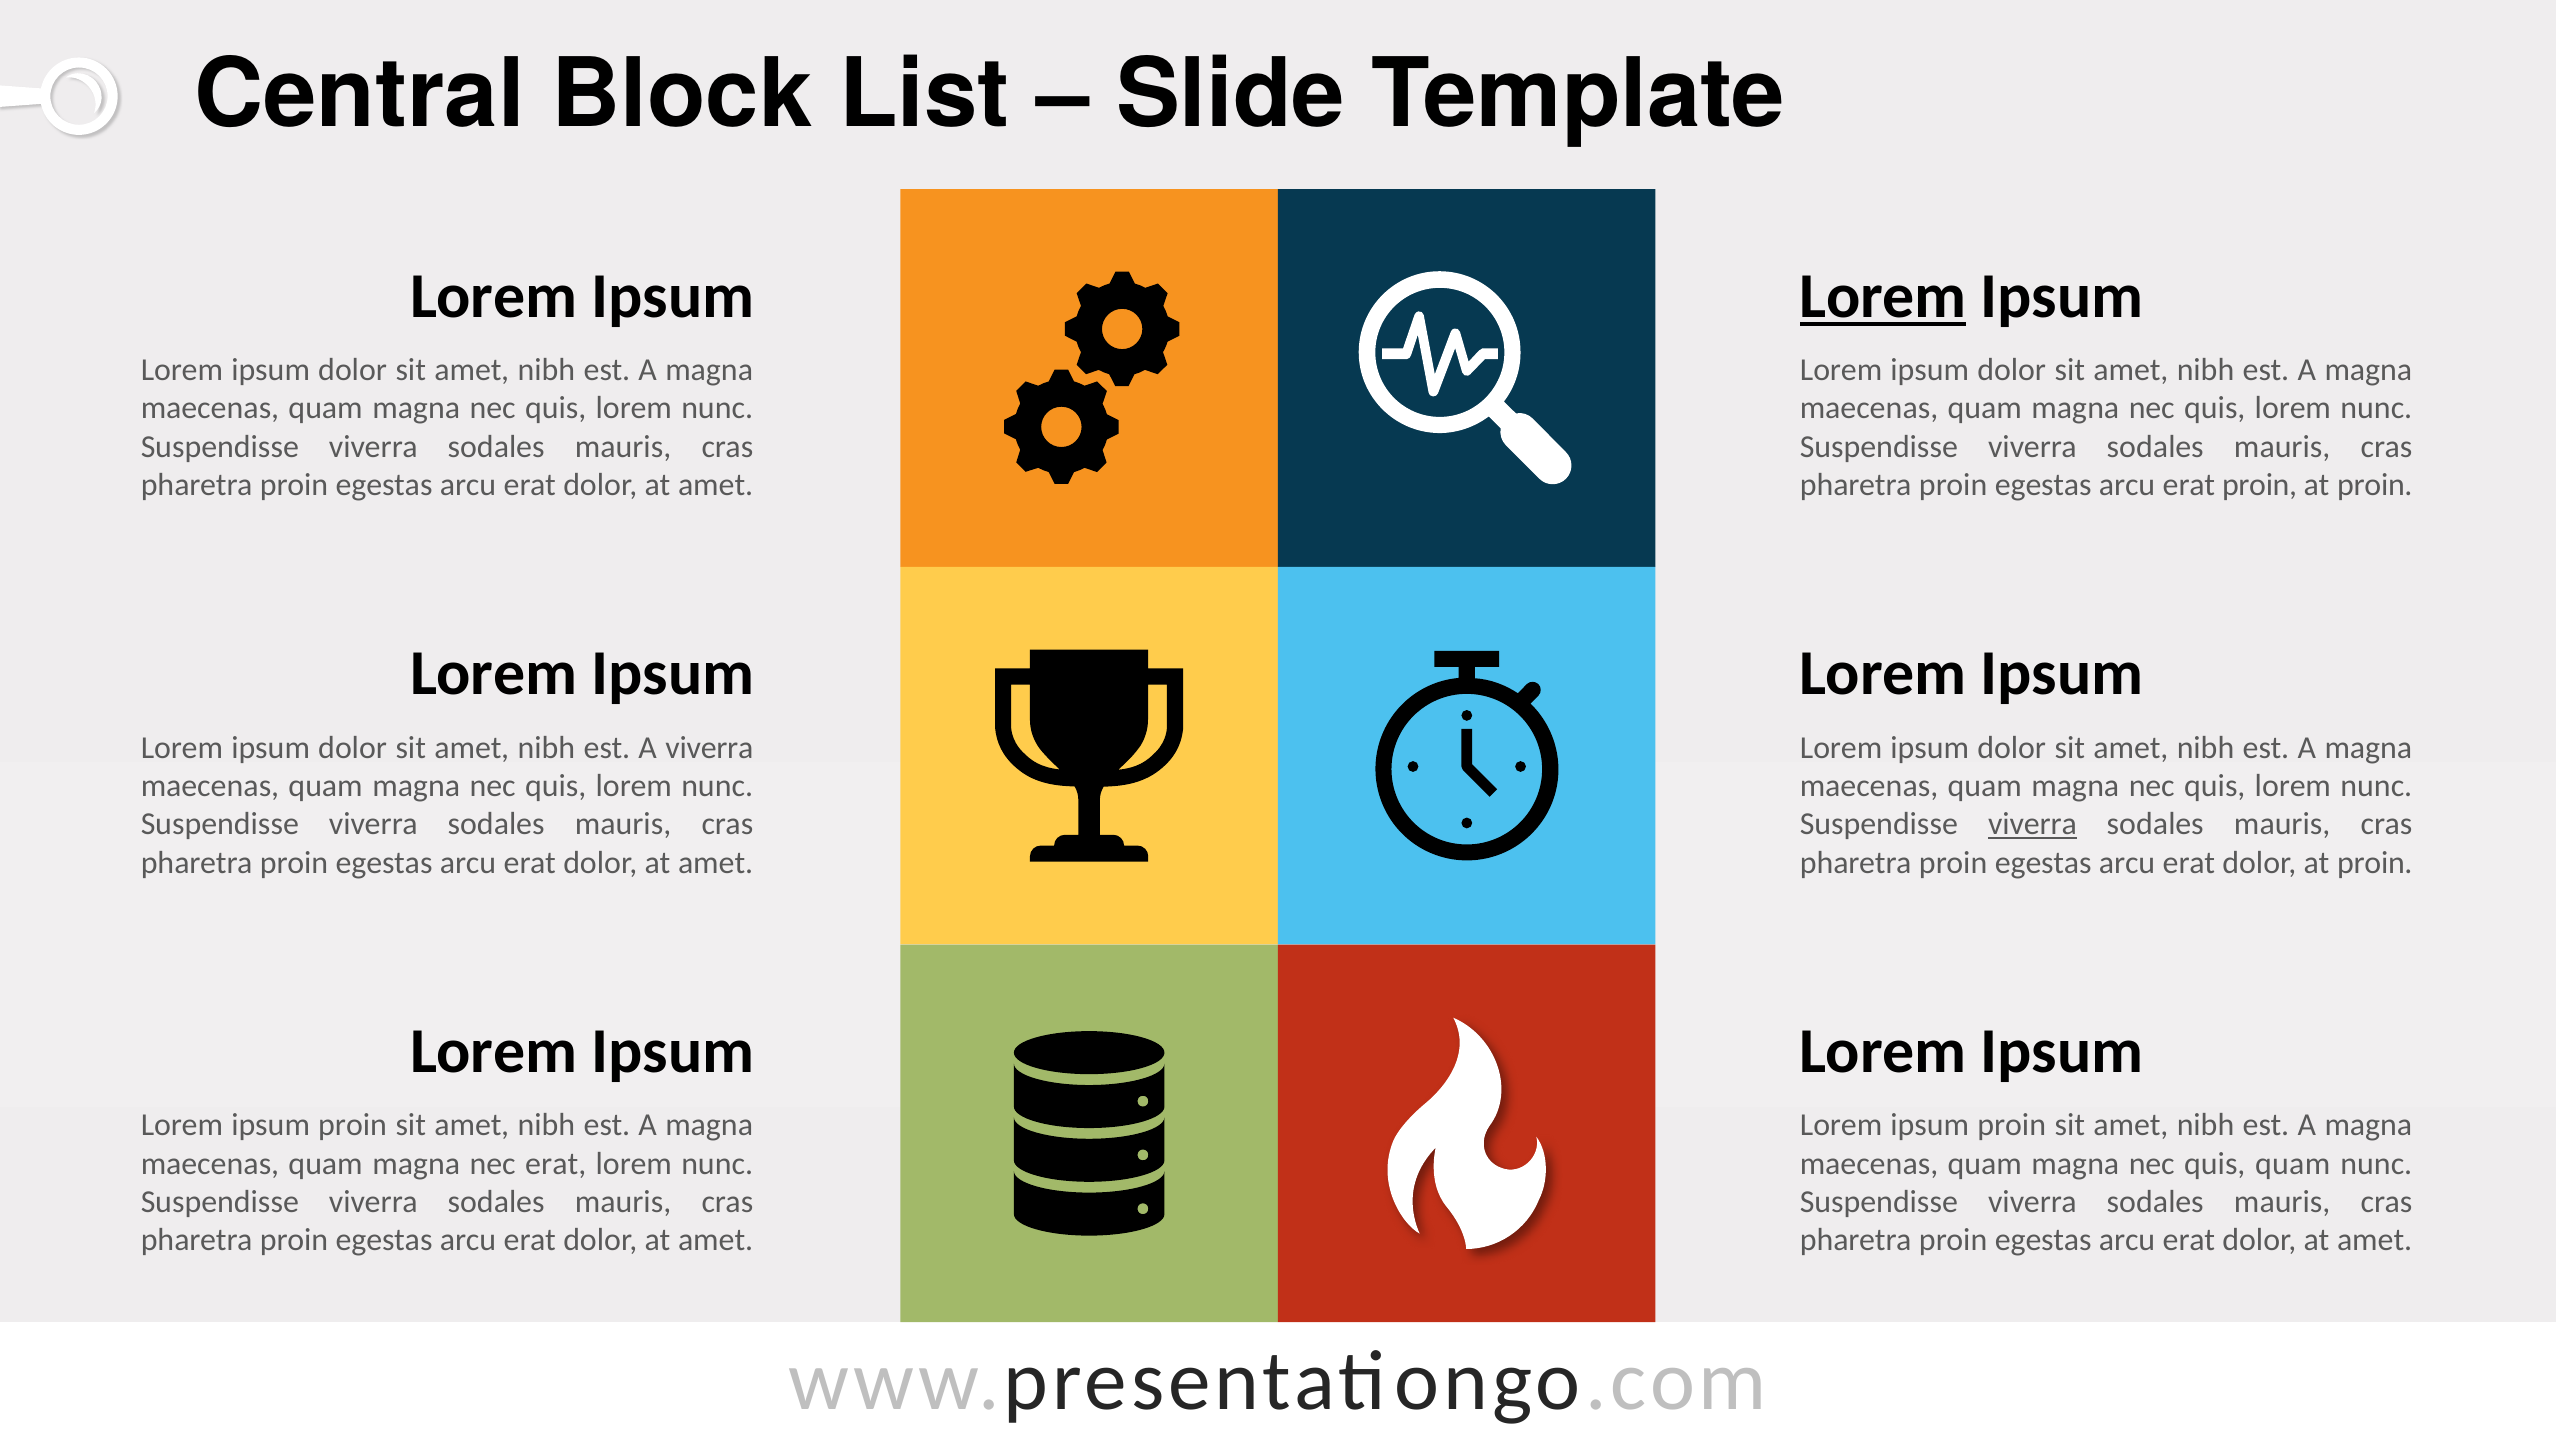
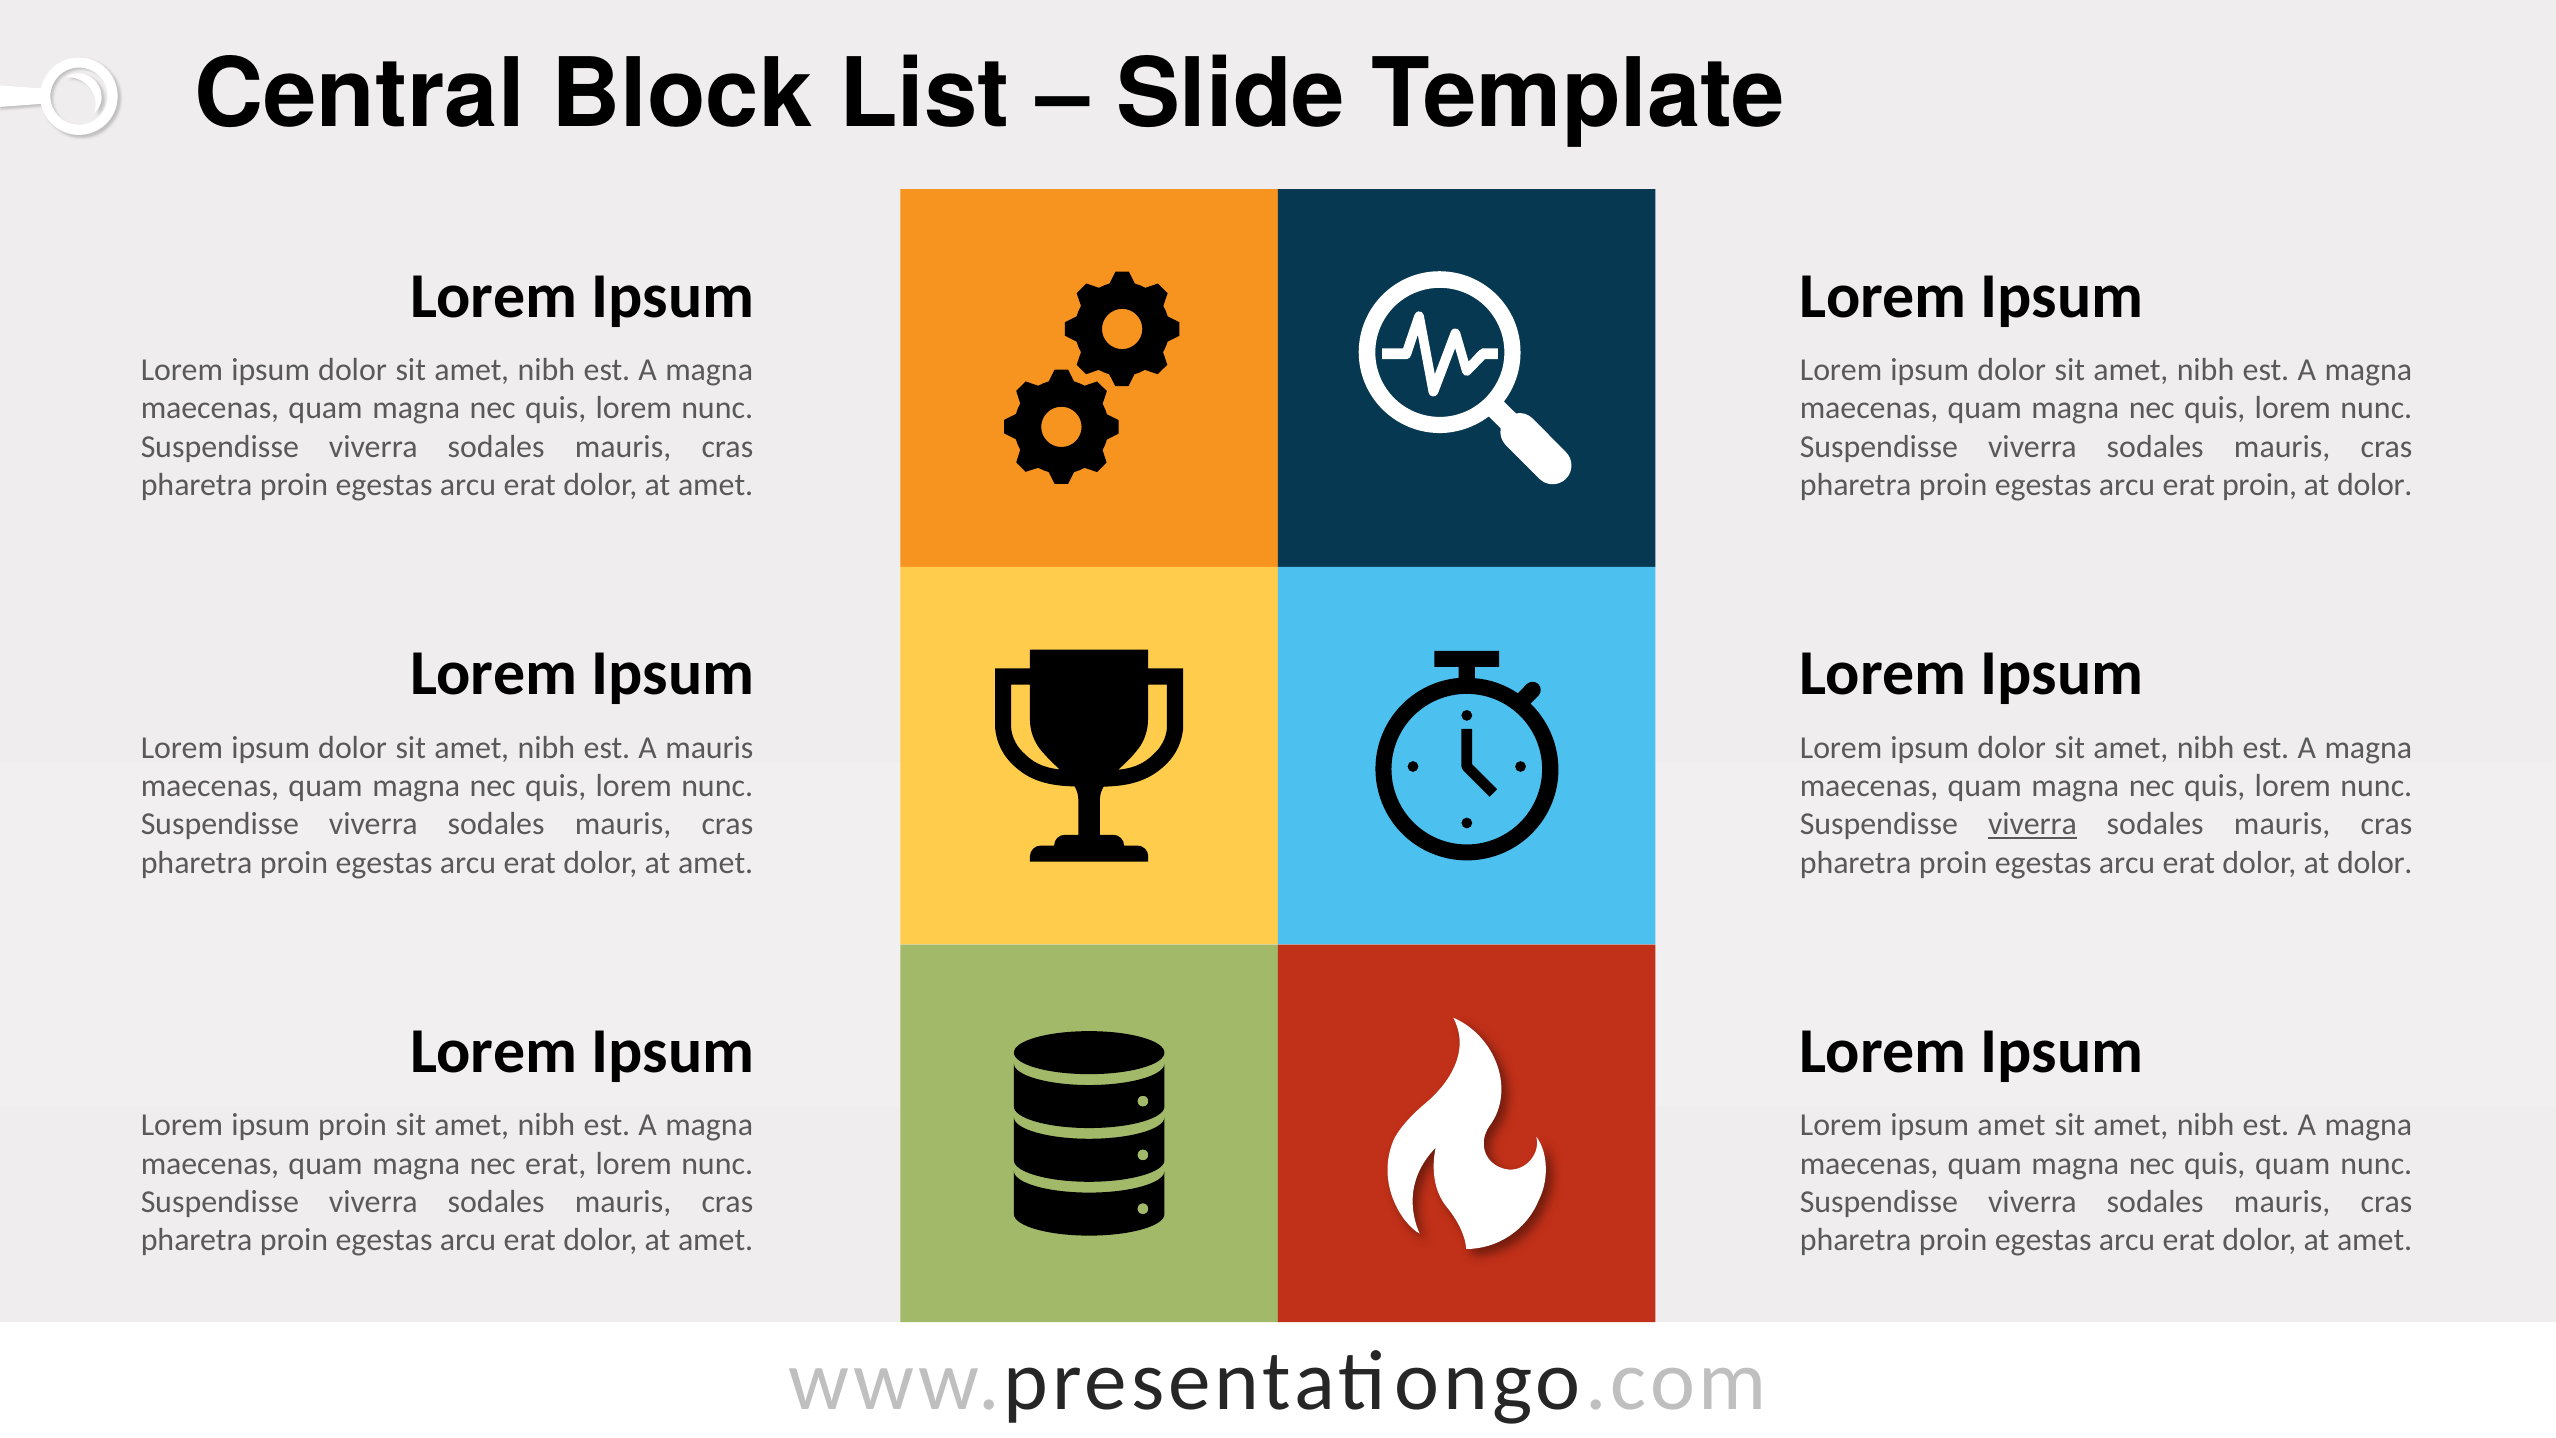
Lorem at (1883, 296) underline: present -> none
proin at (2375, 485): proin -> dolor
A viverra: viverra -> mauris
dolor at proin: proin -> dolor
proin at (2012, 1125): proin -> amet
